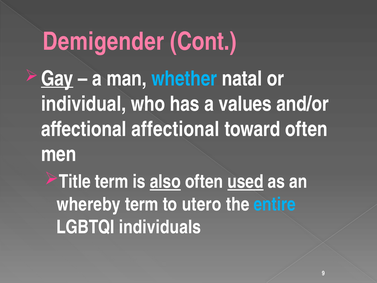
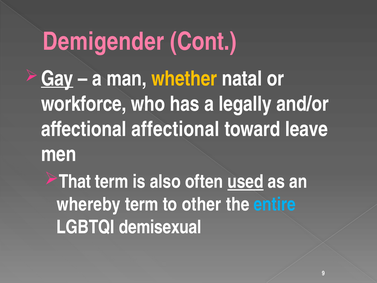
whether colour: light blue -> yellow
individual: individual -> workforce
values: values -> legally
toward often: often -> leave
Title: Title -> That
also underline: present -> none
utero: utero -> other
individuals: individuals -> demisexual
